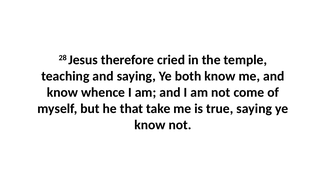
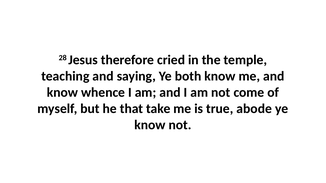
true saying: saying -> abode
